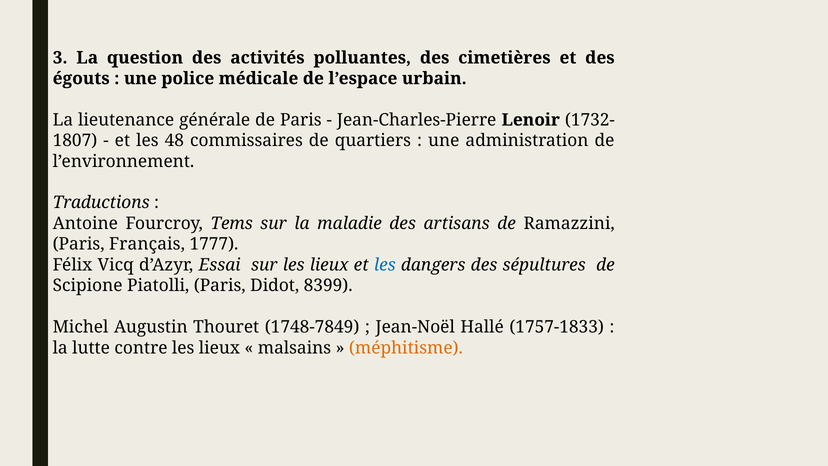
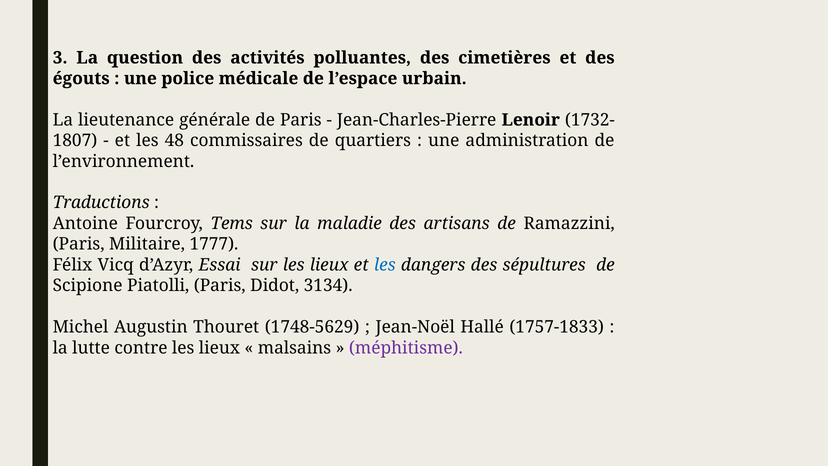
Français: Français -> Militaire
8399: 8399 -> 3134
1748-7849: 1748-7849 -> 1748-5629
méphitisme colour: orange -> purple
